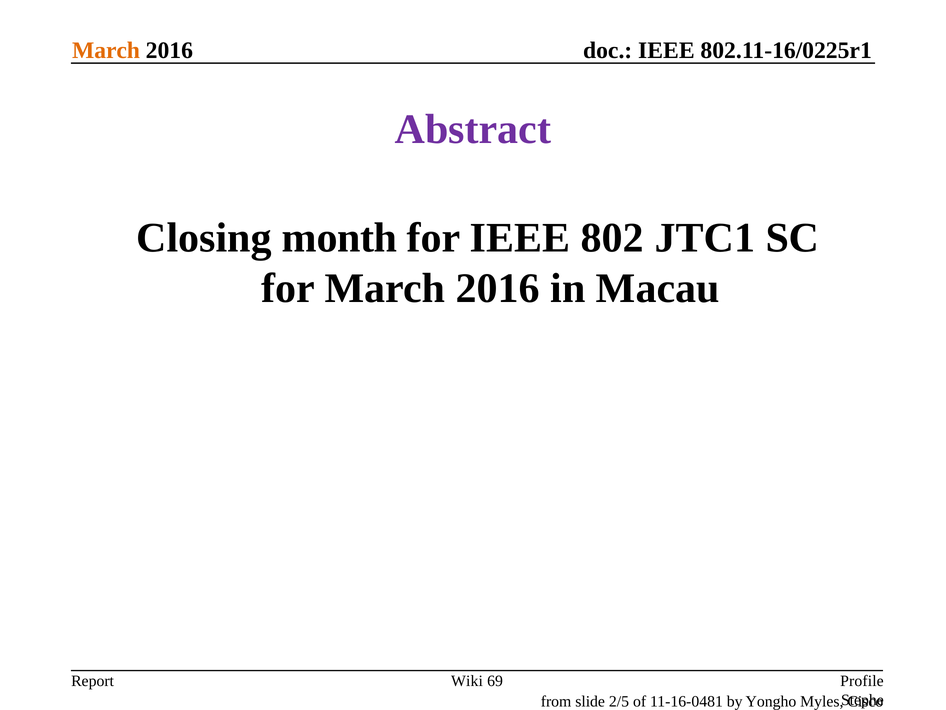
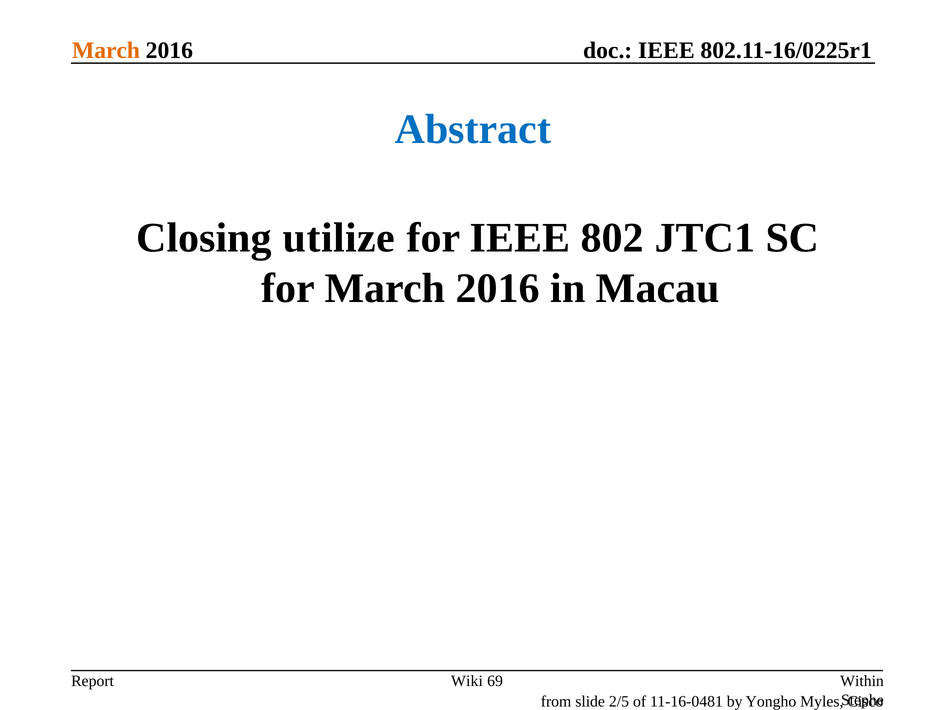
Abstract colour: purple -> blue
month: month -> utilize
Profile: Profile -> Within
